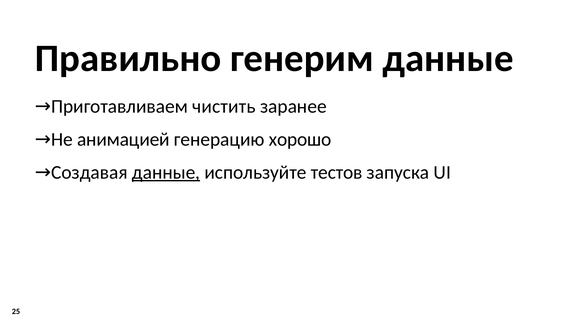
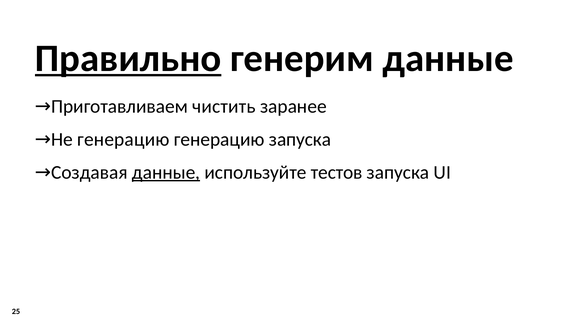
Правильно underline: none -> present
анимацией at (123, 140): анимацией -> генерацию
генерацию хорошо: хорошо -> запуска
